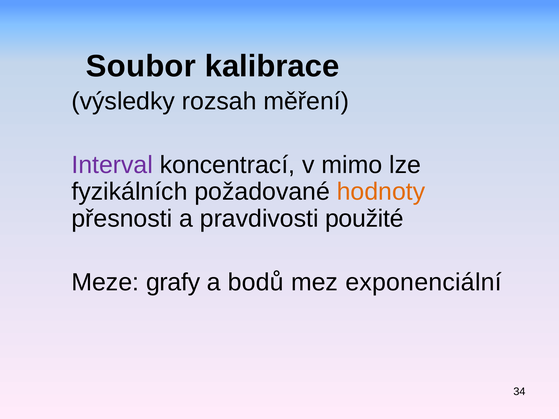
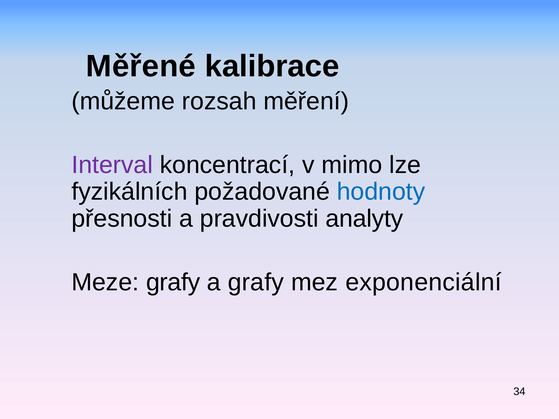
Soubor: Soubor -> Měřené
výsledky: výsledky -> můžeme
hodnoty colour: orange -> blue
použité: použité -> analyty
a bodů: bodů -> grafy
